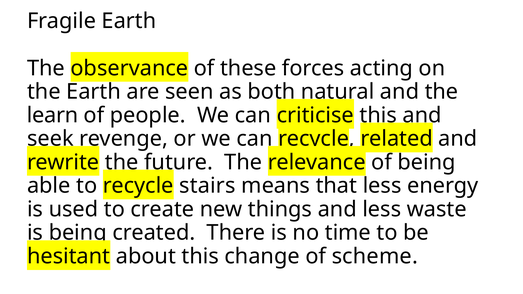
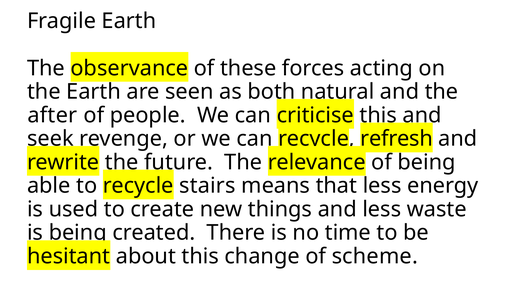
learn: learn -> after
related: related -> refresh
